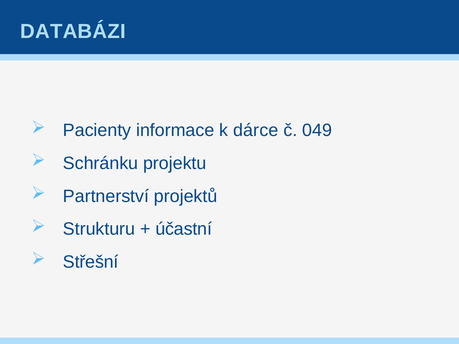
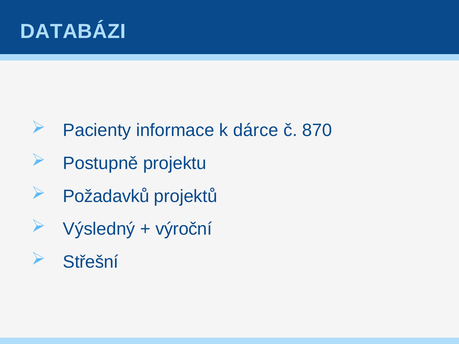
049: 049 -> 870
Schránku: Schránku -> Postupně
Partnerství: Partnerství -> Požadavků
Strukturu: Strukturu -> Výsledný
účastní: účastní -> výroční
